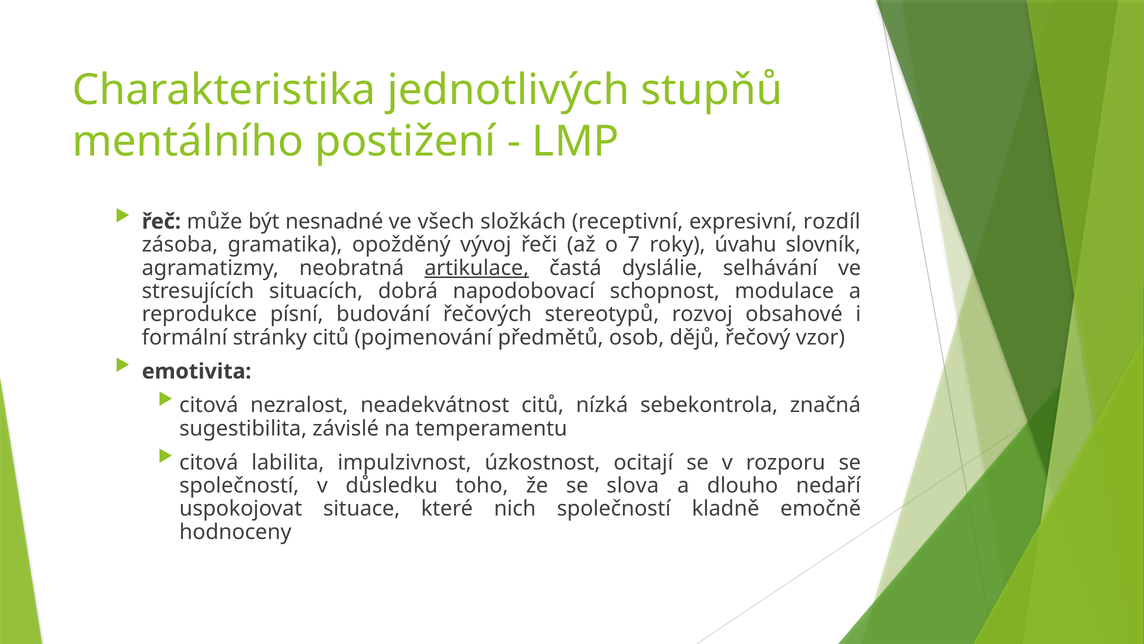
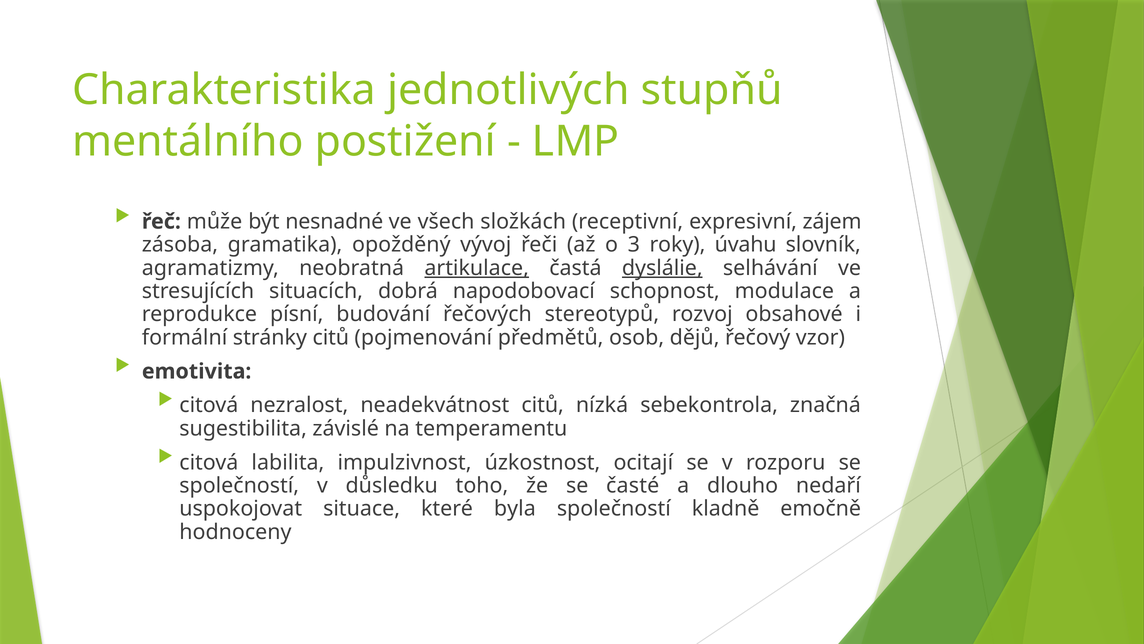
rozdíl: rozdíl -> zájem
7: 7 -> 3
dyslálie underline: none -> present
slova: slova -> časté
nich: nich -> byla
